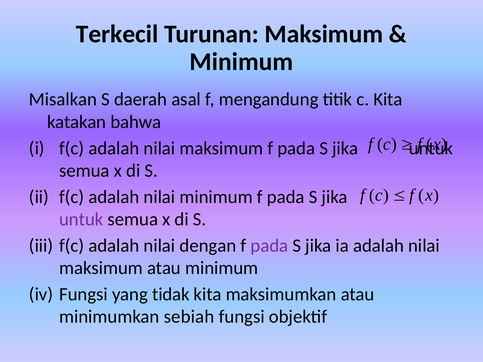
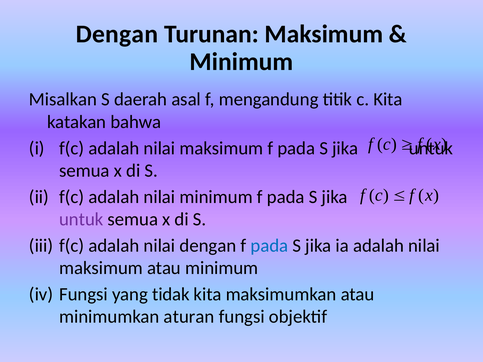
Terkecil at (117, 34): Terkecil -> Dengan
pada at (269, 246) colour: purple -> blue
sebiah: sebiah -> aturan
